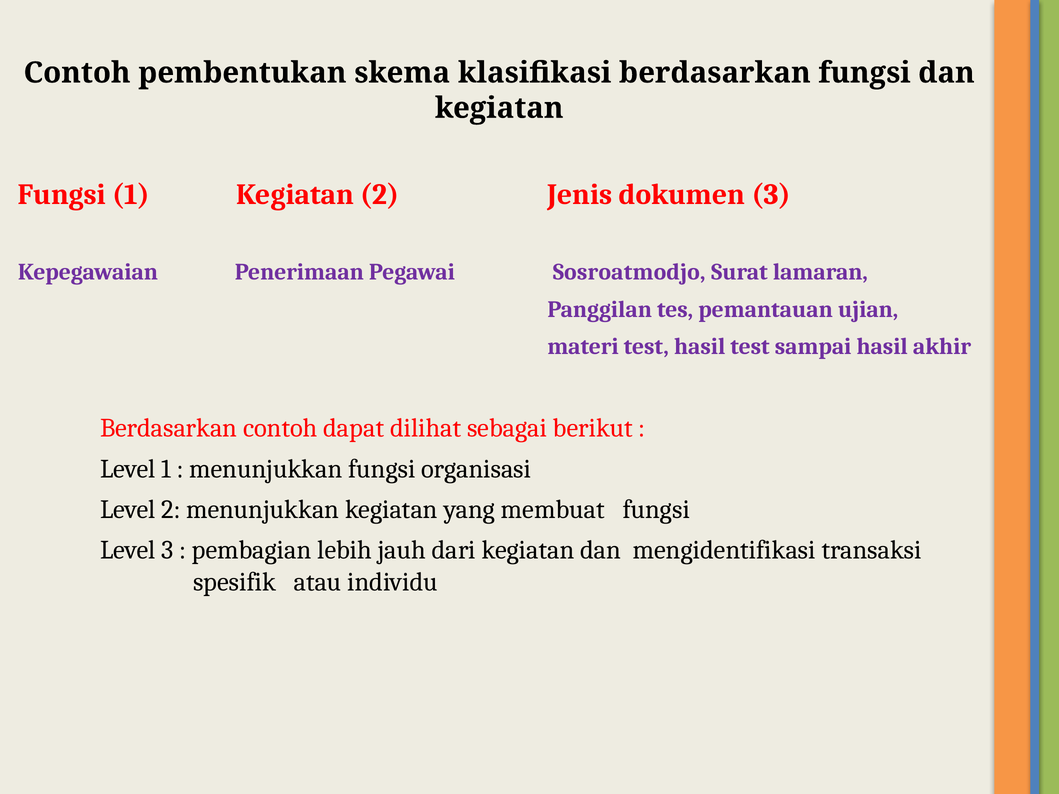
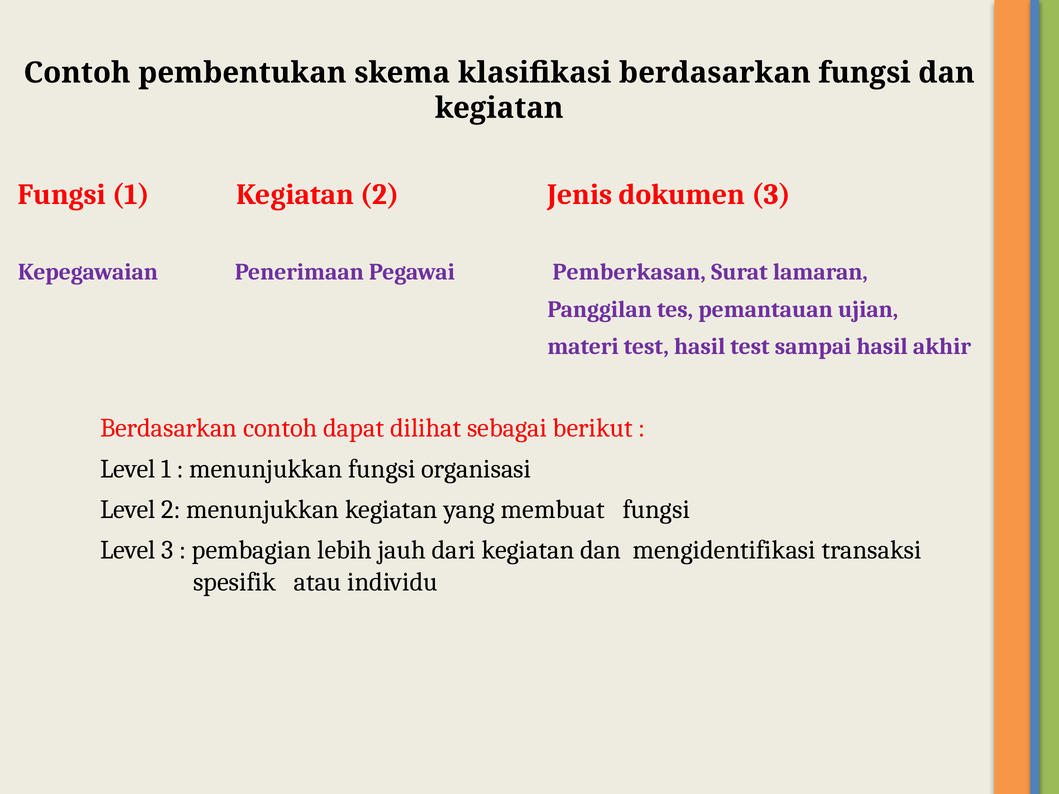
Sosroatmodjo: Sosroatmodjo -> Pemberkasan
